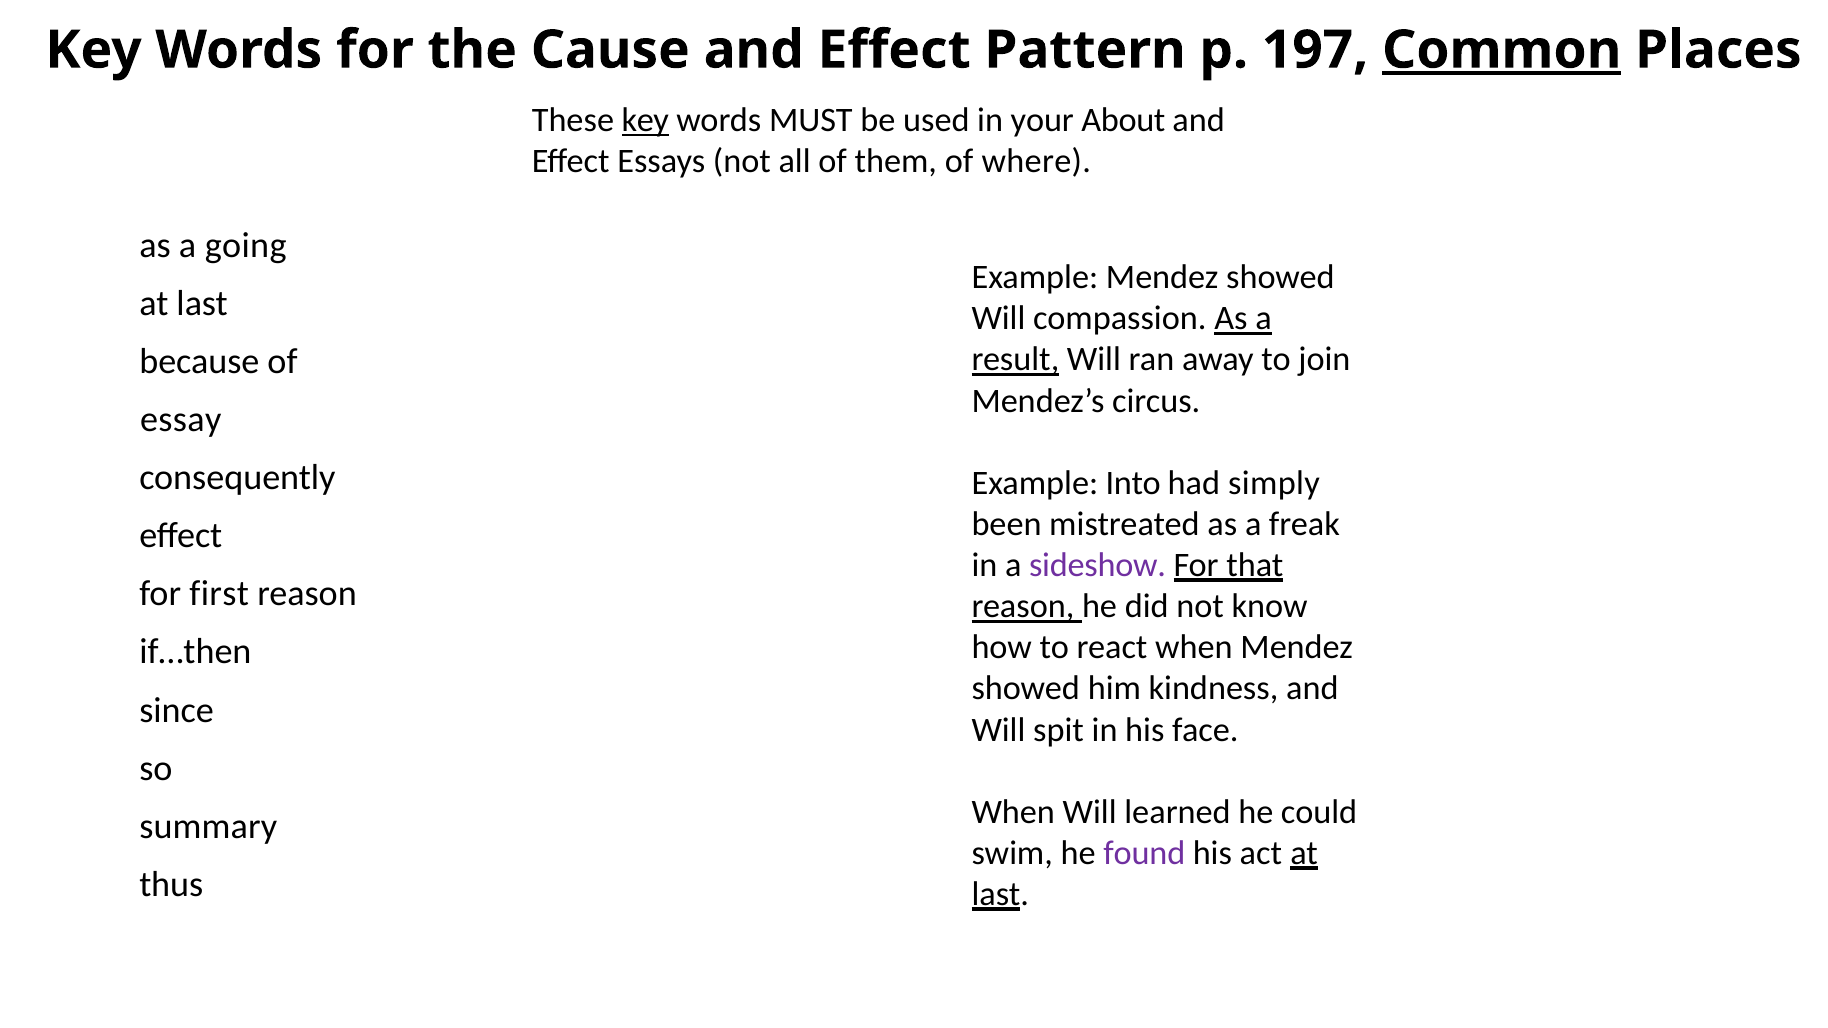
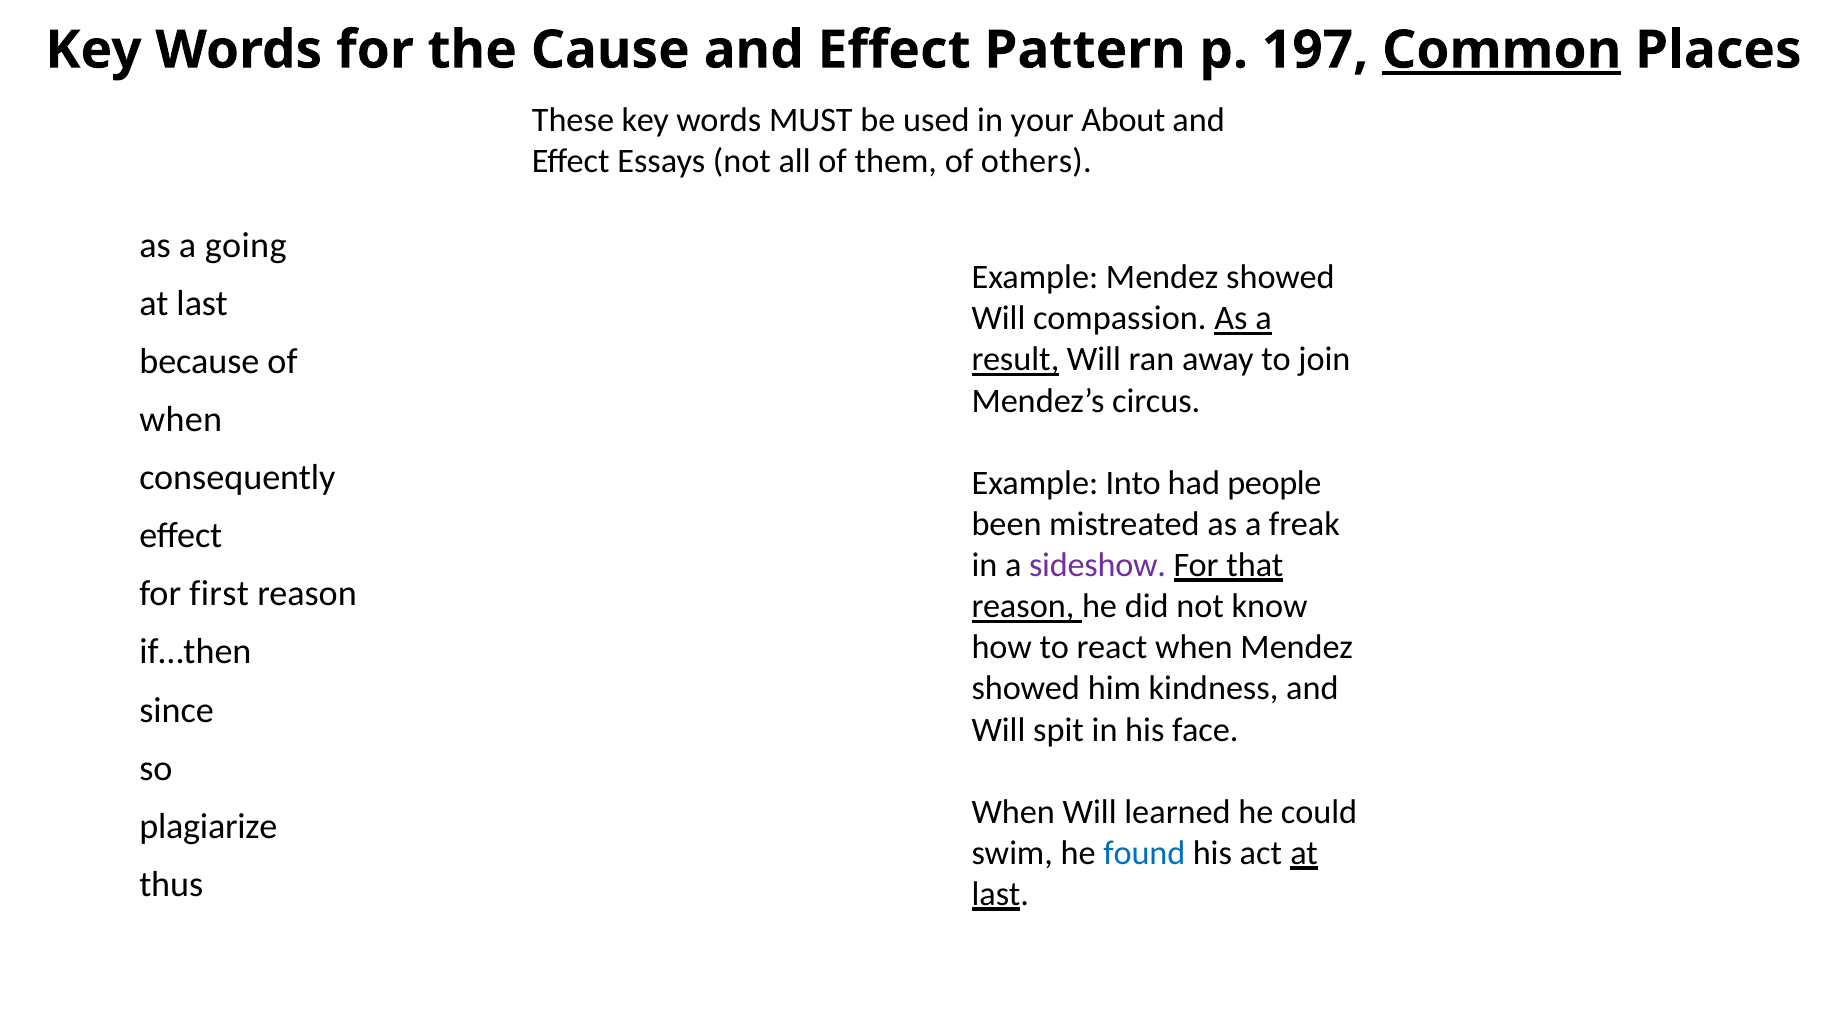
key at (645, 120) underline: present -> none
where: where -> others
essay at (181, 420): essay -> when
simply: simply -> people
summary: summary -> plagiarize
found colour: purple -> blue
